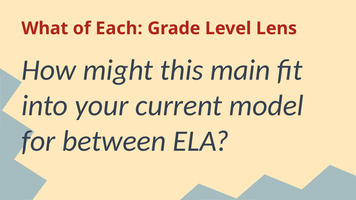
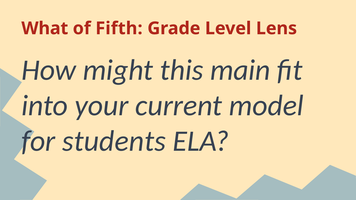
Each: Each -> Fifth
between: between -> students
